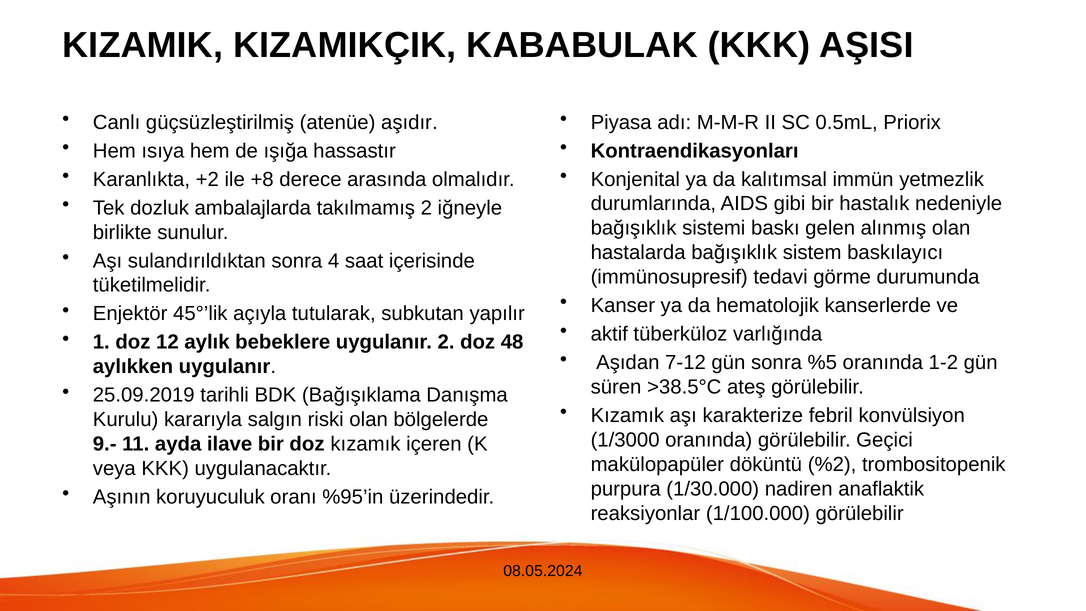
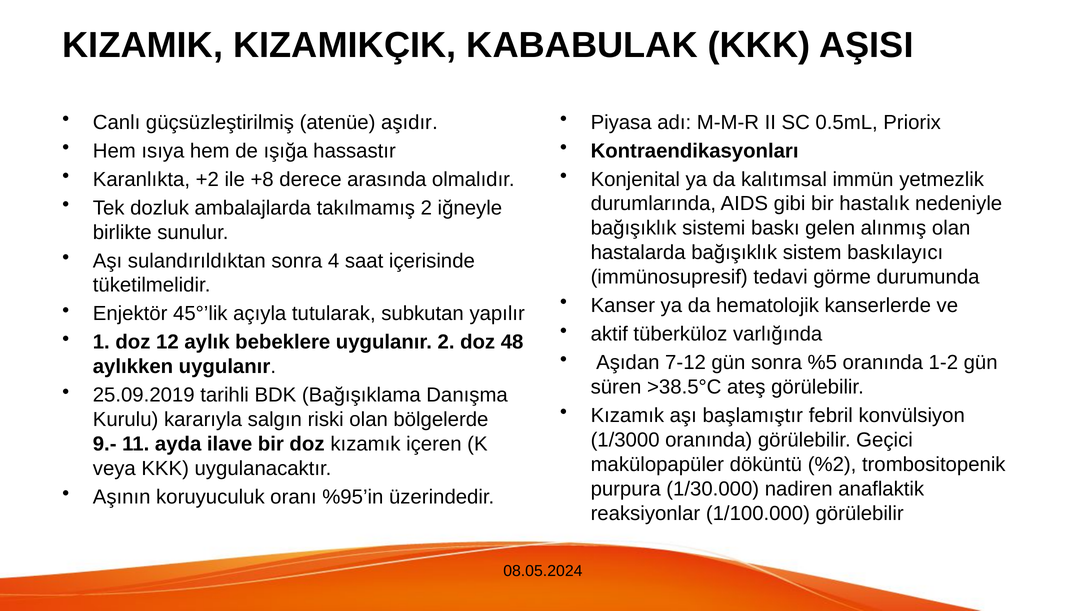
karakterize: karakterize -> başlamıştır
